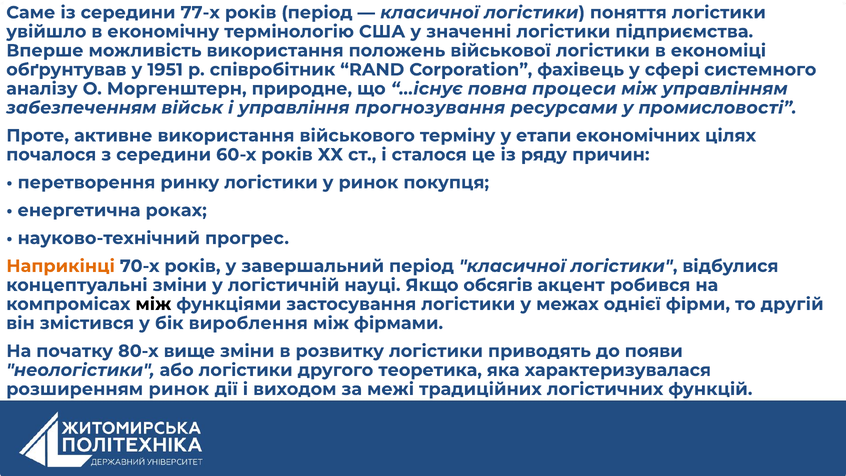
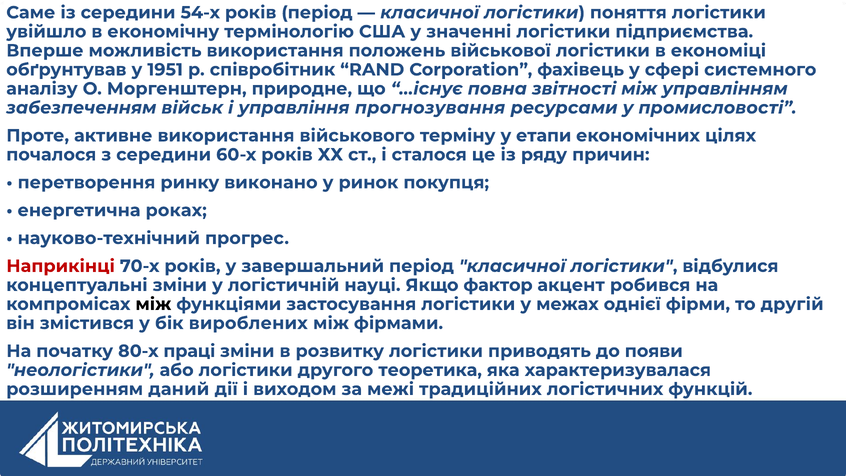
77-х: 77-х -> 54-х
процеси: процеси -> звітності
ринку логістики: логістики -> виконано
Наприкінці colour: orange -> red
обсягів: обсягів -> фактор
вироблення: вироблення -> вироблених
вище: вище -> праці
розширенням ринок: ринок -> даний
